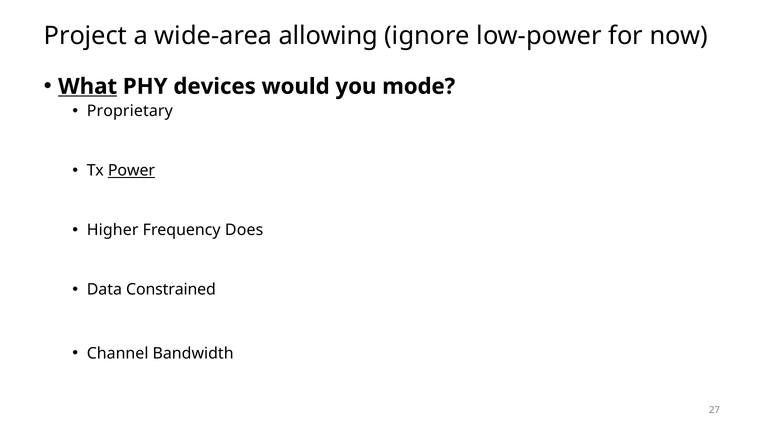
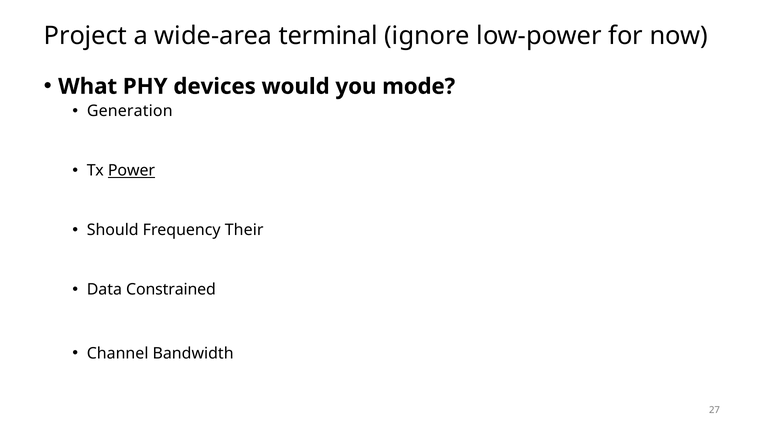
allowing: allowing -> terminal
What underline: present -> none
Proprietary: Proprietary -> Generation
Higher: Higher -> Should
Does: Does -> Their
